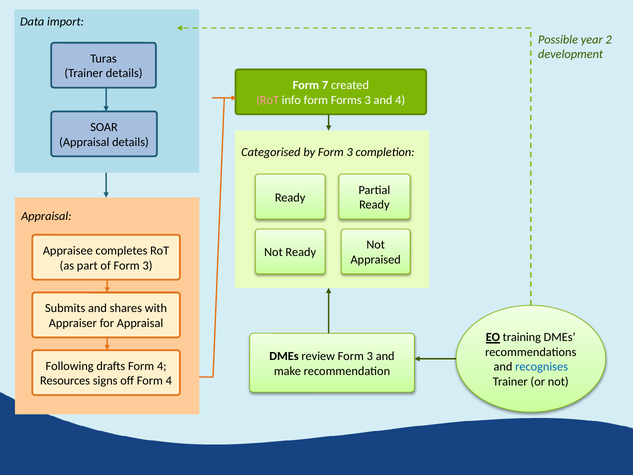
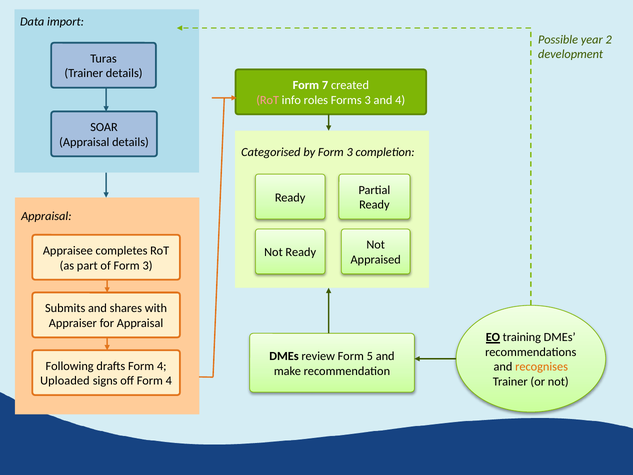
info form: form -> roles
review Form 3: 3 -> 5
recognises colour: blue -> orange
Resources: Resources -> Uploaded
